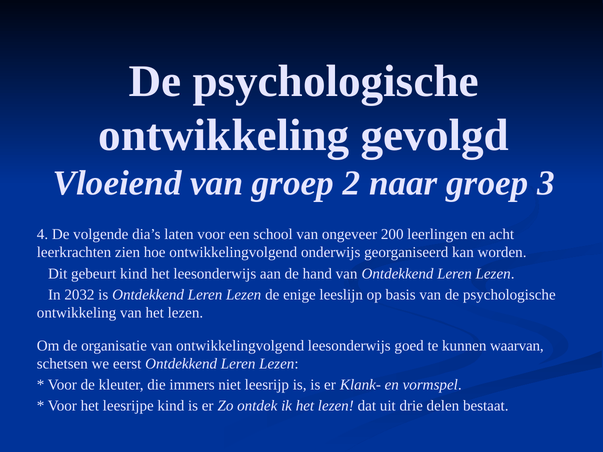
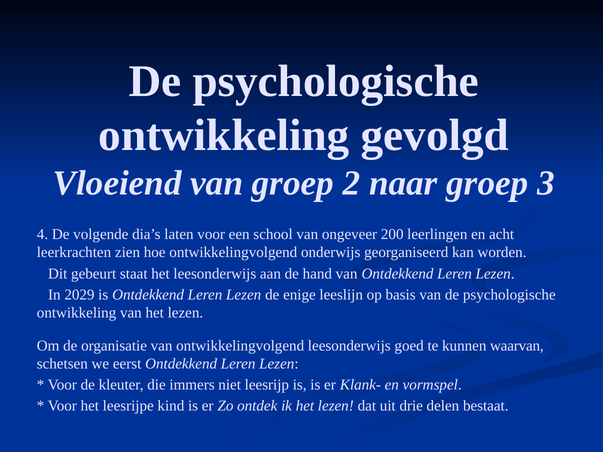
gebeurt kind: kind -> staat
2032: 2032 -> 2029
